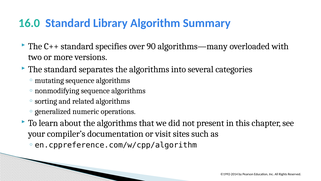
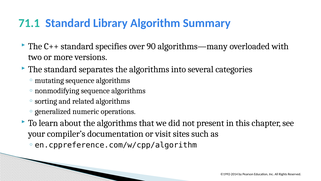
16.0: 16.0 -> 71.1
